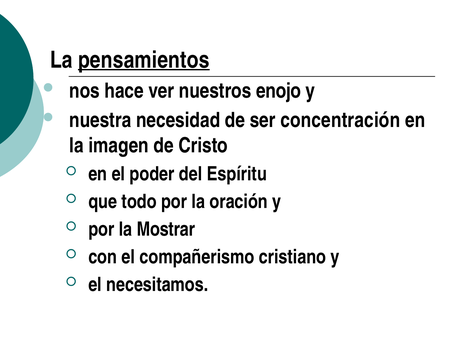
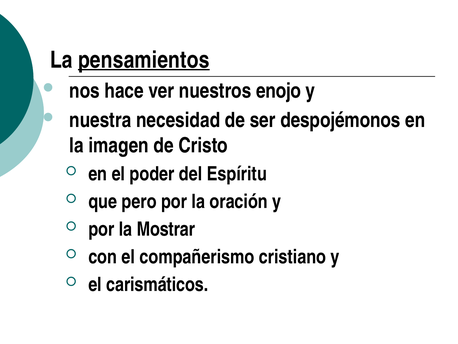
concentración: concentración -> despojémonos
todo: todo -> pero
necesitamos: necesitamos -> carismáticos
